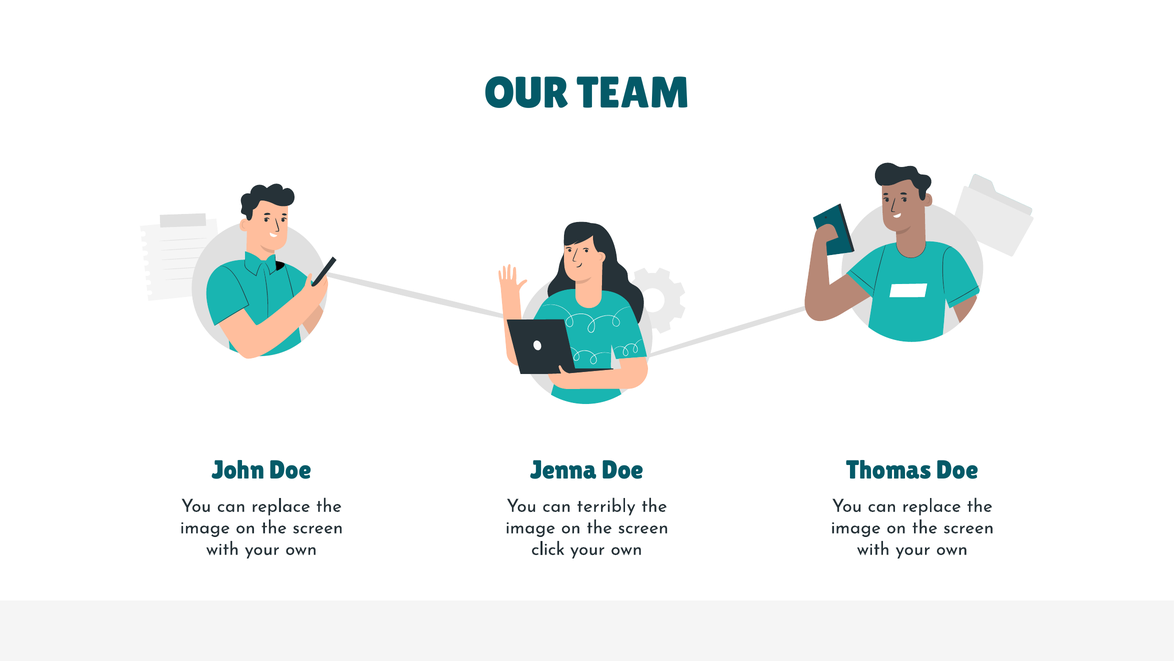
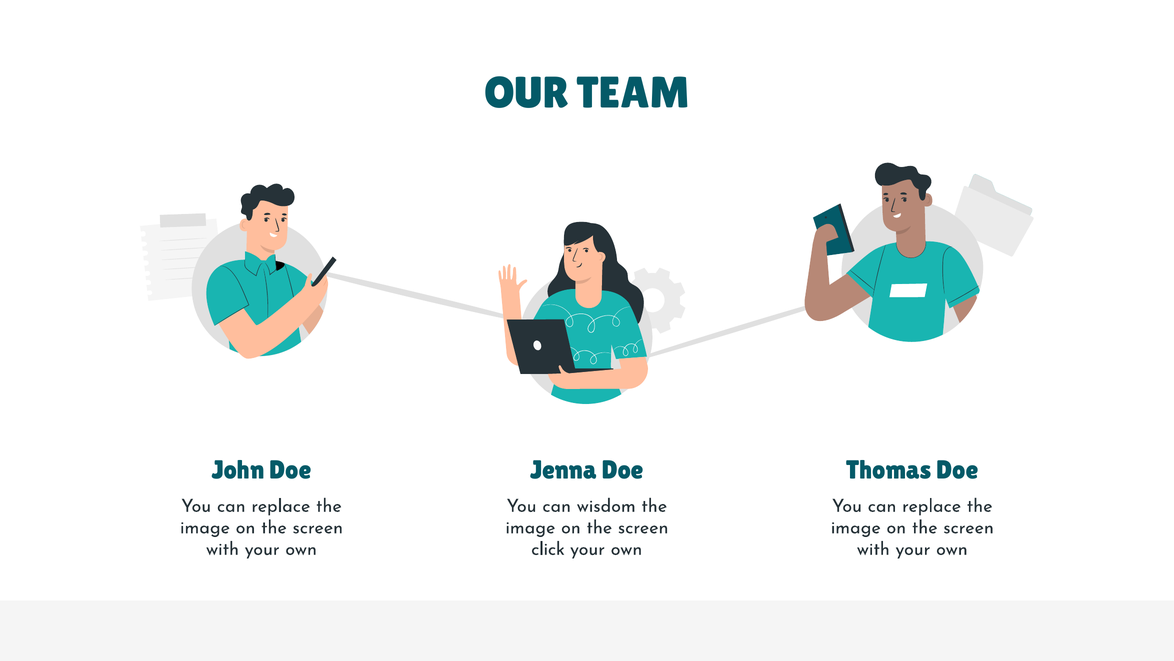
terribly: terribly -> wisdom
